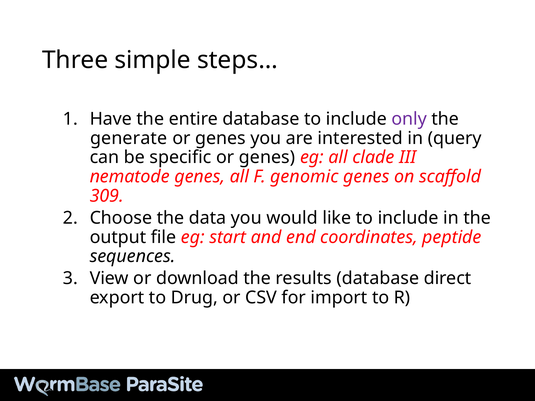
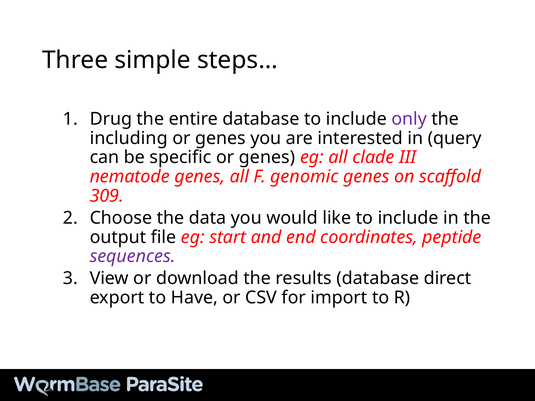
Have: Have -> Drug
generate: generate -> including
sequences colour: black -> purple
Drug: Drug -> Have
